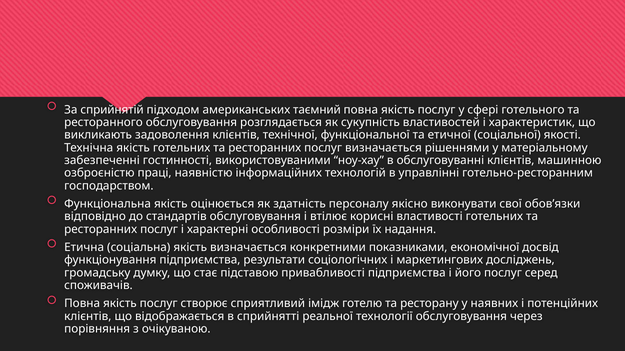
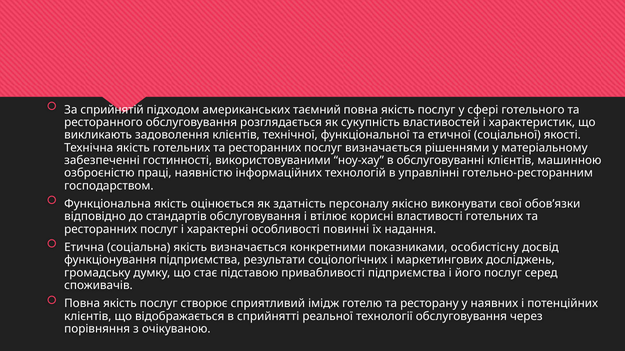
розміри: розміри -> повинні
економічної: економічної -> особистісну
